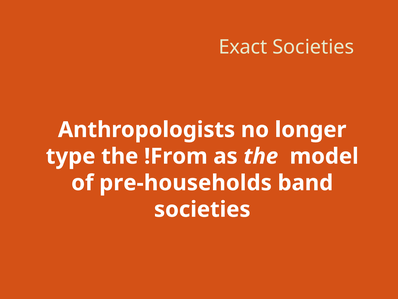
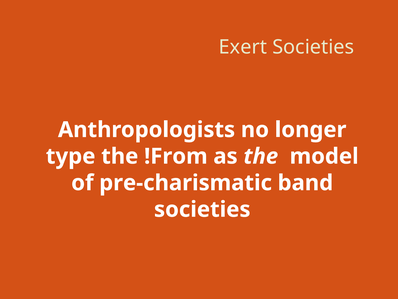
Exact: Exact -> Exert
pre-households: pre-households -> pre-charismatic
